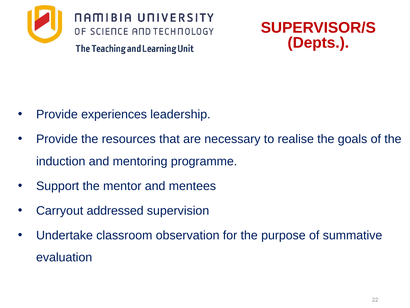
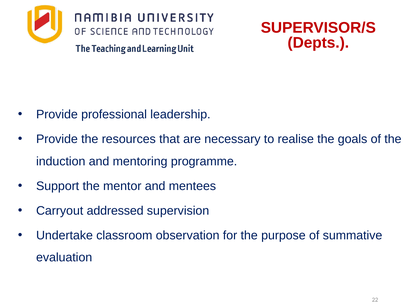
experiences: experiences -> professional
